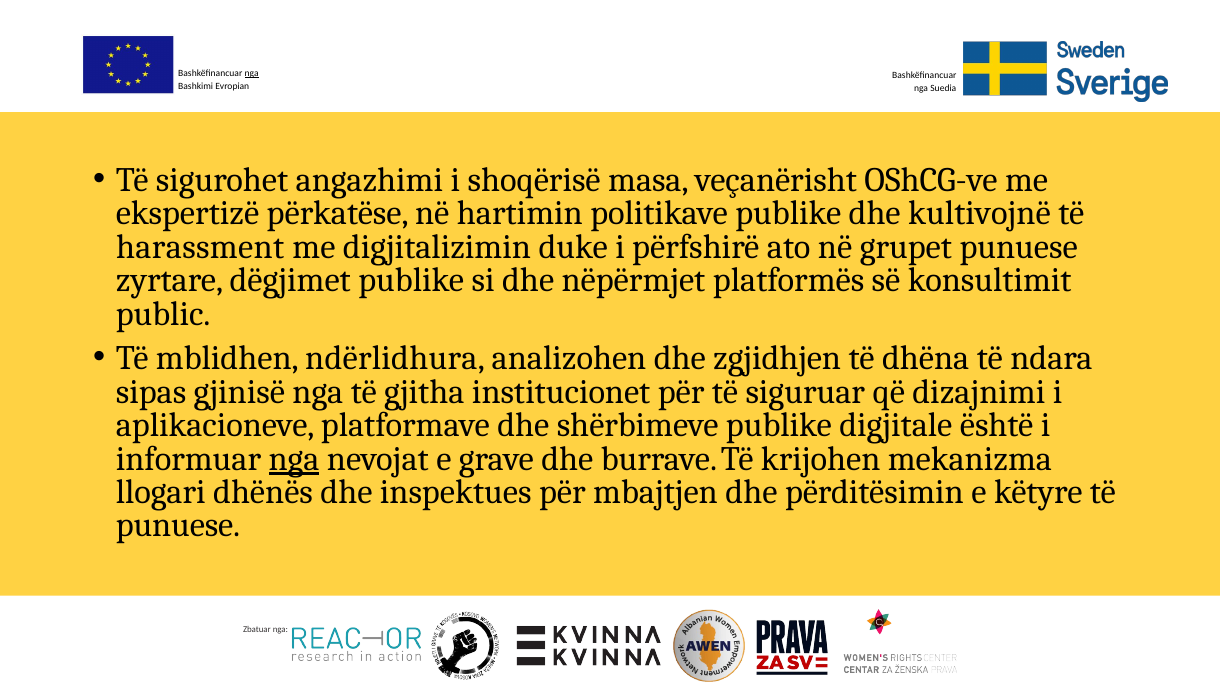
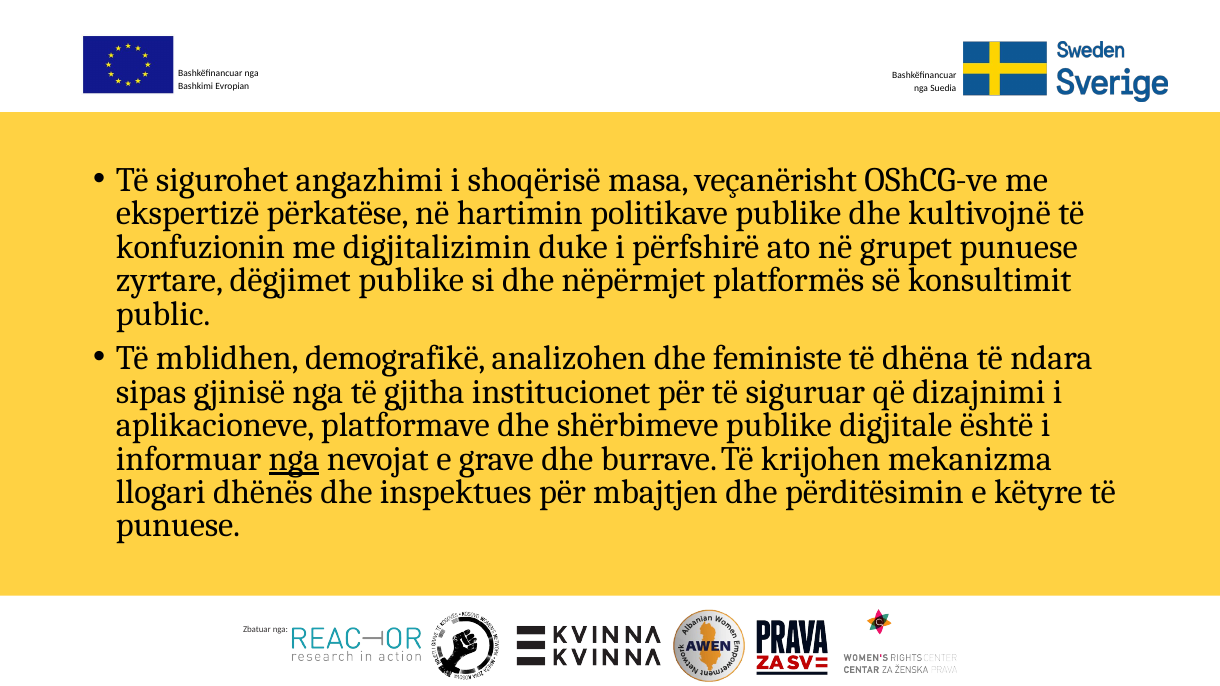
nga at (252, 73) underline: present -> none
harassment: harassment -> konfuzionin
ndërlidhura: ndërlidhura -> demografikë
zgjidhjen: zgjidhjen -> feministe
